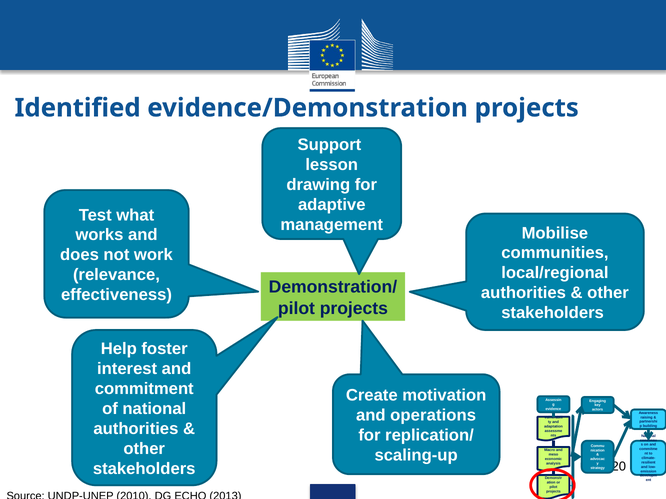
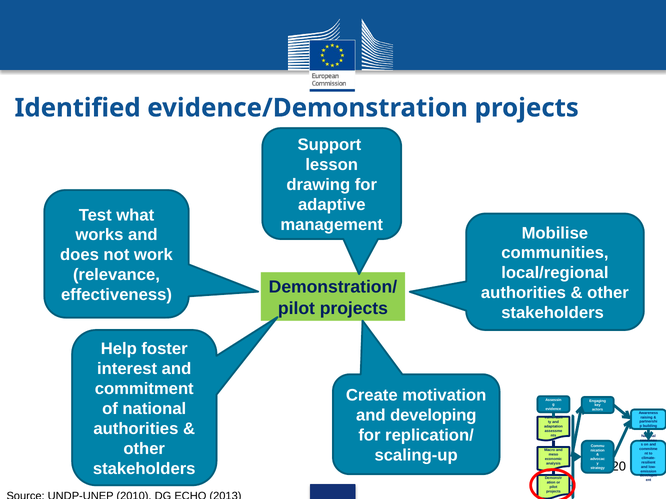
operations: operations -> developing
